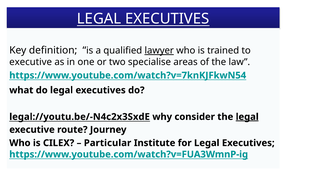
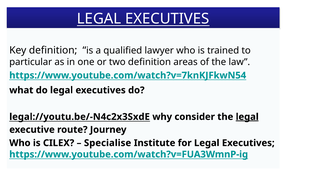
lawyer underline: present -> none
executive at (31, 62): executive -> particular
two specialise: specialise -> definition
Particular: Particular -> Specialise
